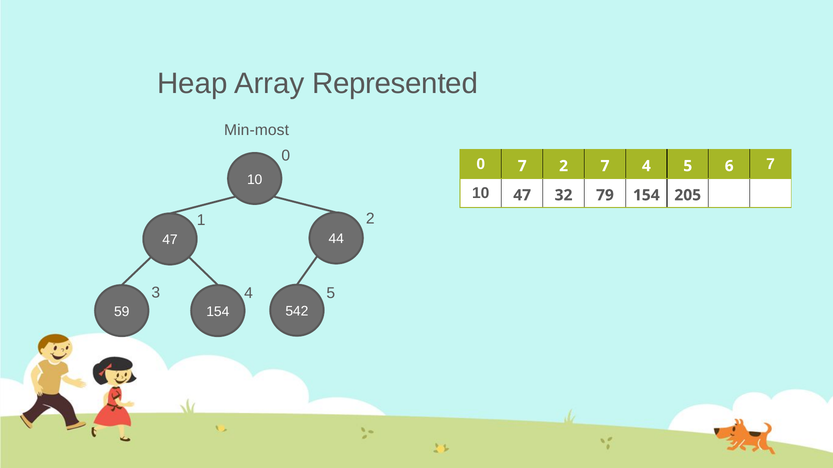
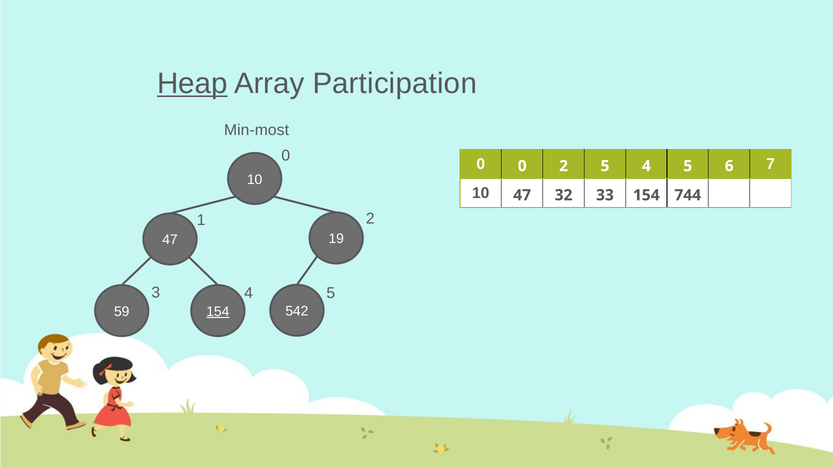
Heap underline: none -> present
Represented: Represented -> Participation
0 7: 7 -> 0
2 7: 7 -> 5
79: 79 -> 33
205: 205 -> 744
44: 44 -> 19
154 at (218, 312) underline: none -> present
